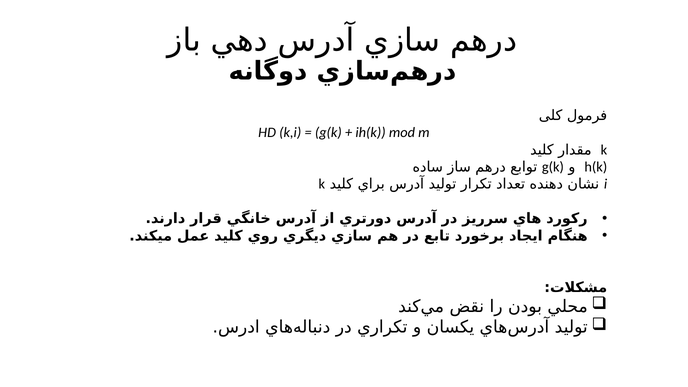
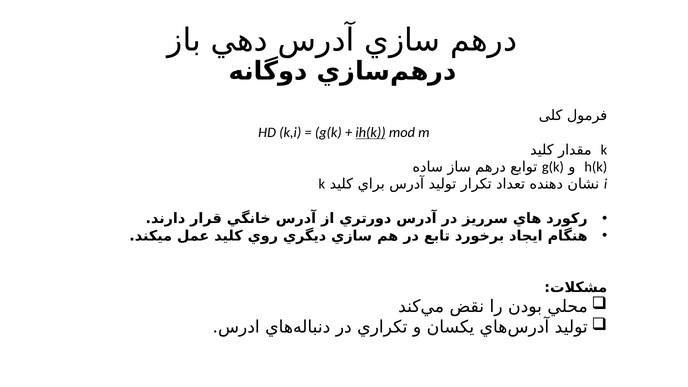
ih(k underline: none -> present
